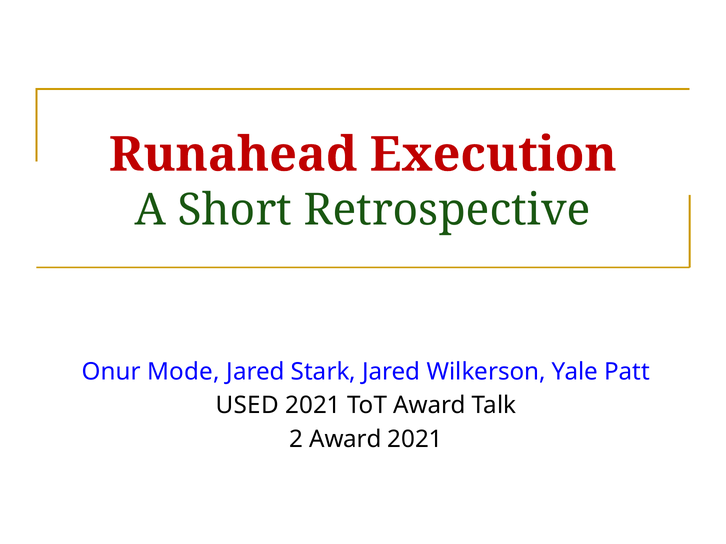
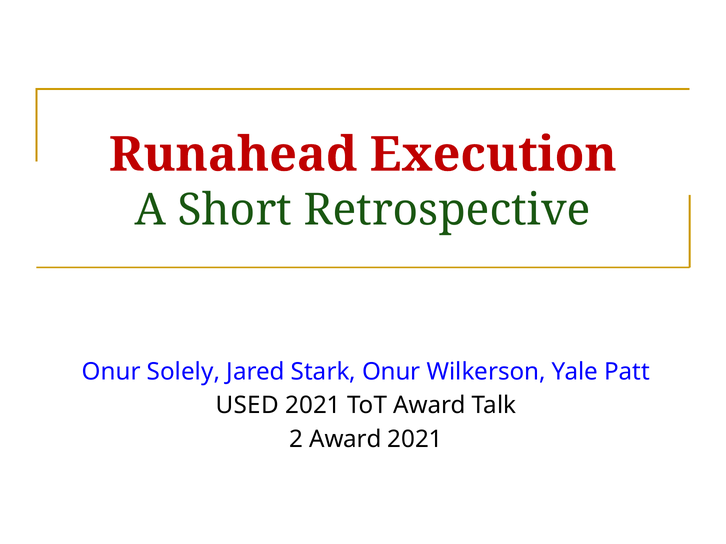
Mode: Mode -> Solely
Stark Jared: Jared -> Onur
